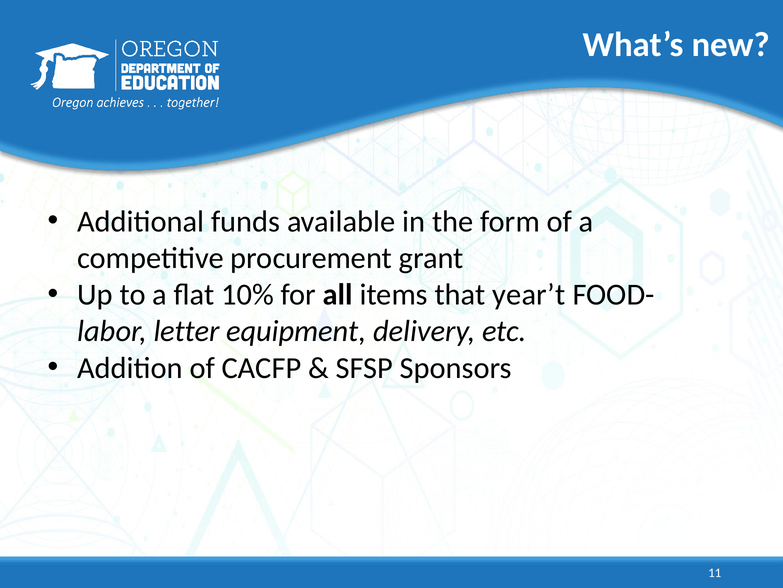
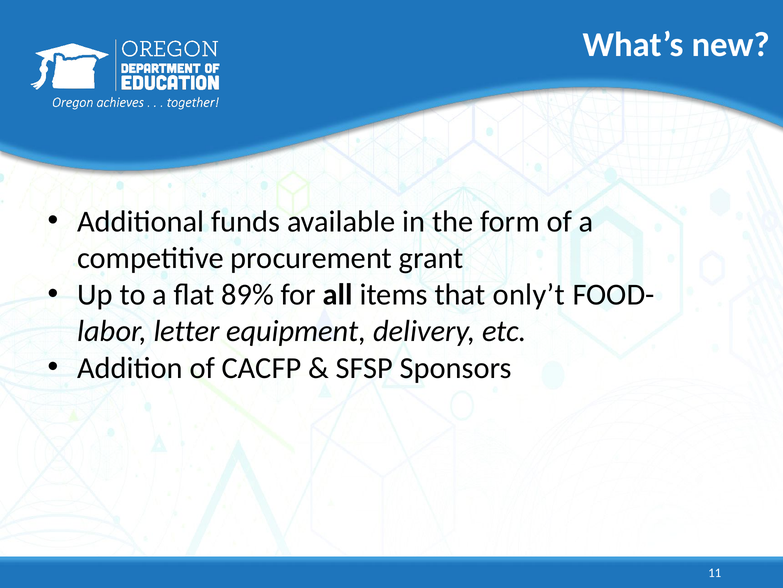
10%: 10% -> 89%
year’t: year’t -> only’t
